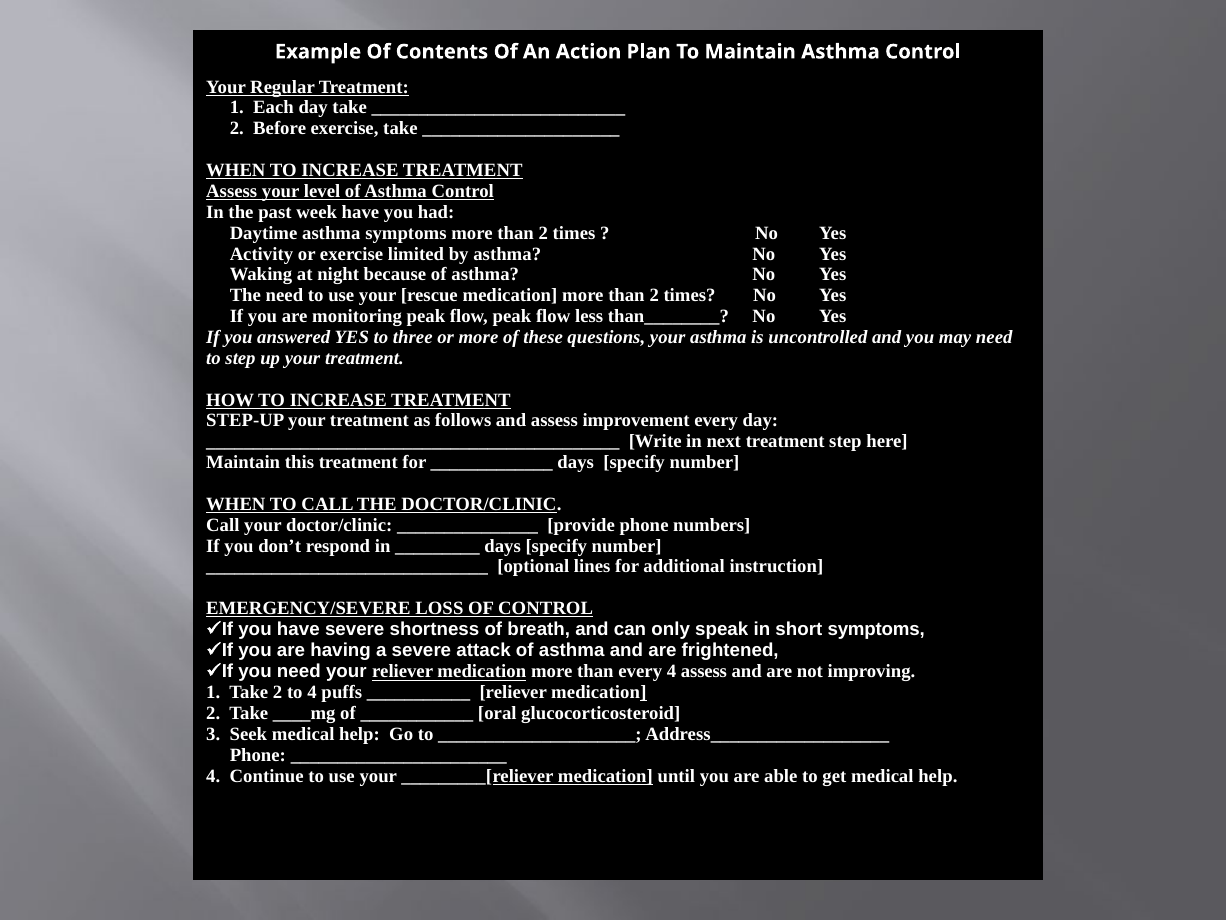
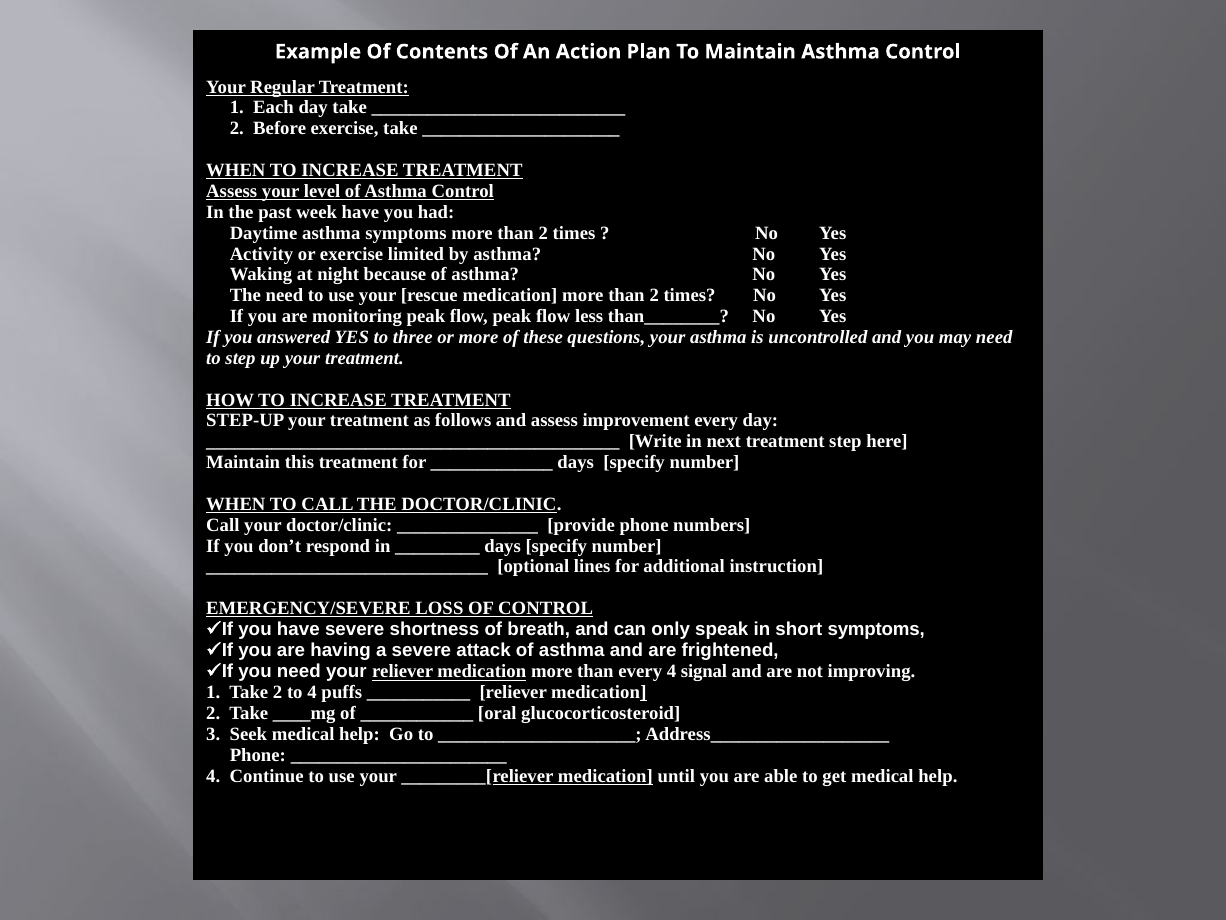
4 assess: assess -> signal
